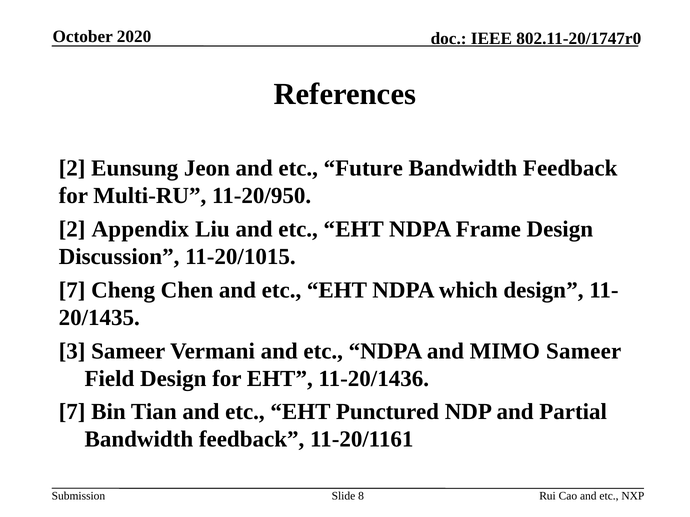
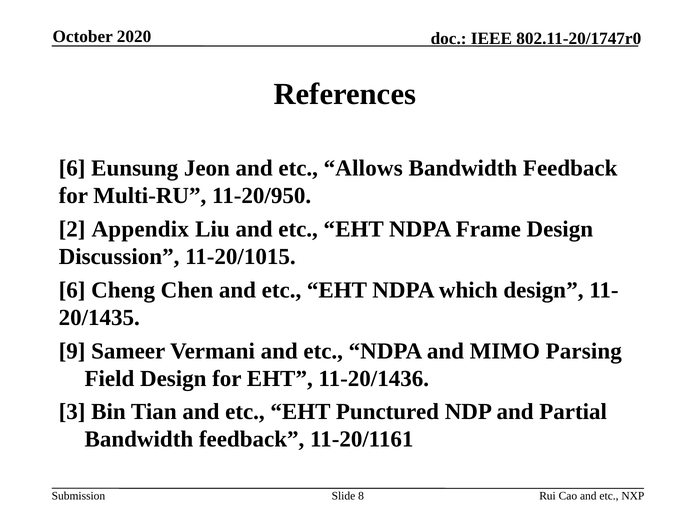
2 at (72, 168): 2 -> 6
Future: Future -> Allows
7 at (72, 290): 7 -> 6
3: 3 -> 9
MIMO Sameer: Sameer -> Parsing
7 at (72, 412): 7 -> 3
